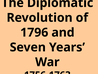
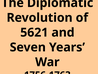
1796: 1796 -> 5621
